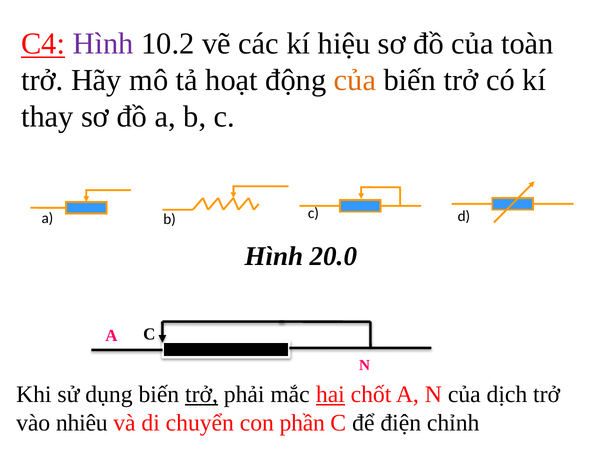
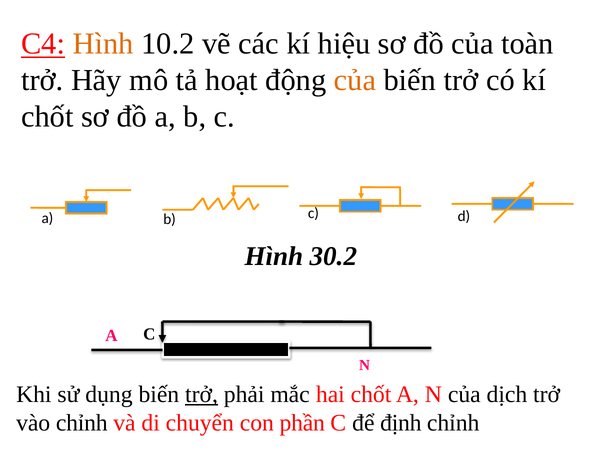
Hình at (103, 44) colour: purple -> orange
thay at (47, 117): thay -> chốt
20.0: 20.0 -> 30.2
hai underline: present -> none
vào nhiêu: nhiêu -> chỉnh
điện: điện -> định
